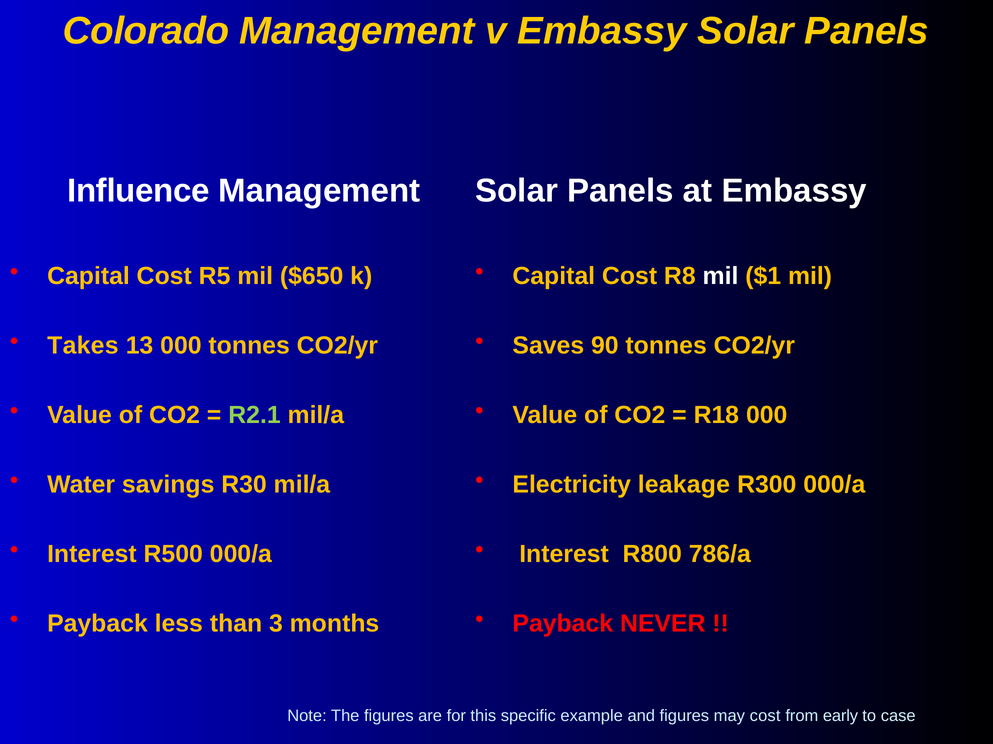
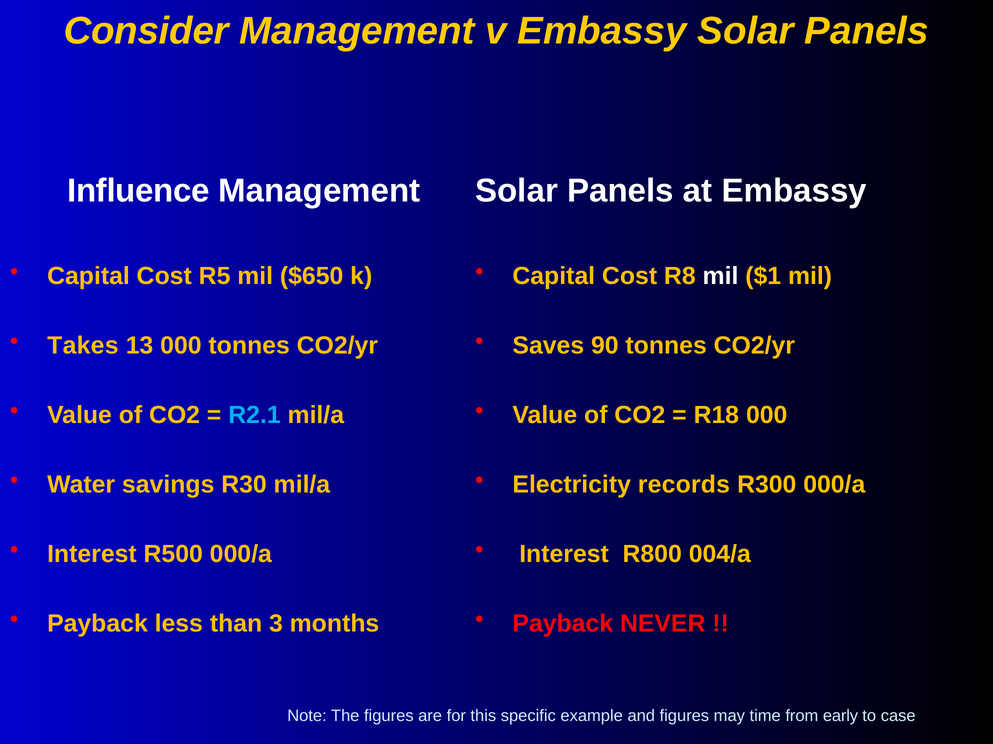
Colorado: Colorado -> Consider
R2.1 colour: light green -> light blue
leakage: leakage -> records
786/a: 786/a -> 004/a
may cost: cost -> time
